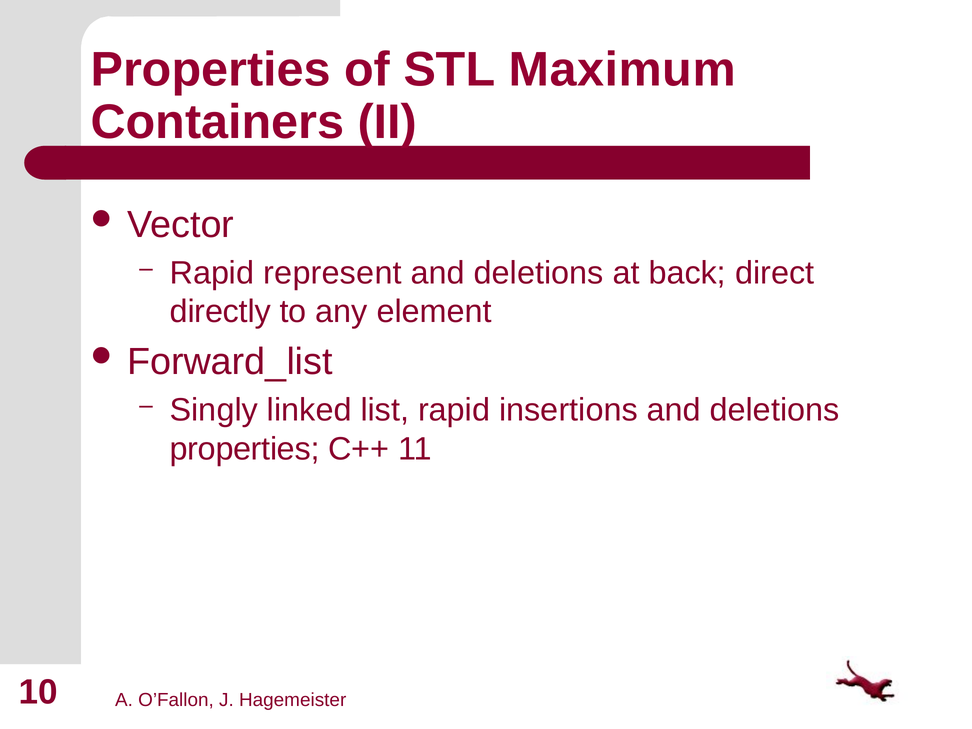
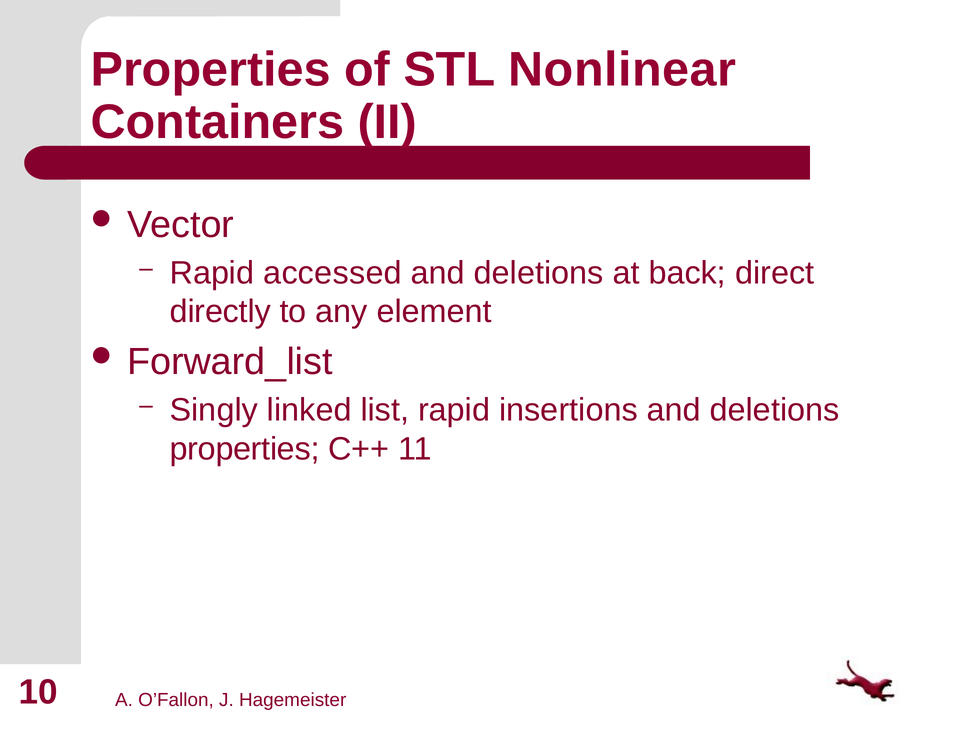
Maximum: Maximum -> Nonlinear
represent: represent -> accessed
